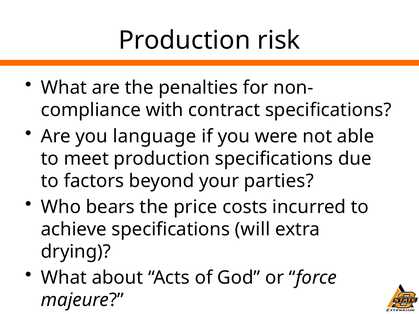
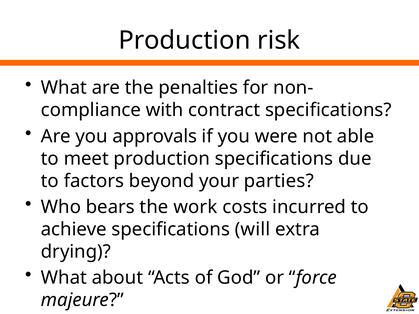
language: language -> approvals
price: price -> work
